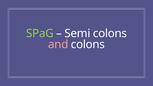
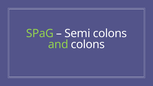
and colour: pink -> light green
